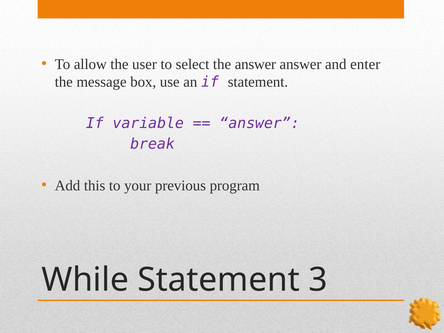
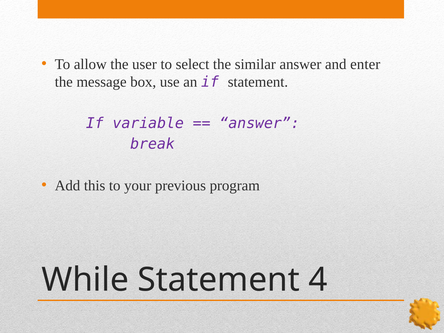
the answer: answer -> similar
3: 3 -> 4
